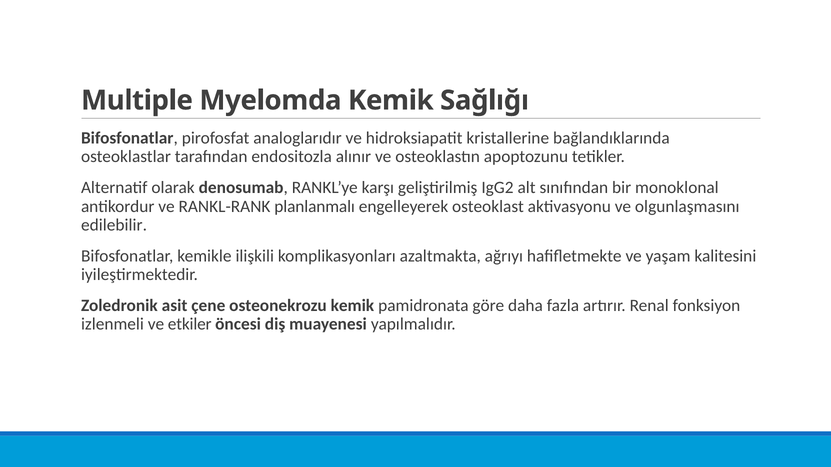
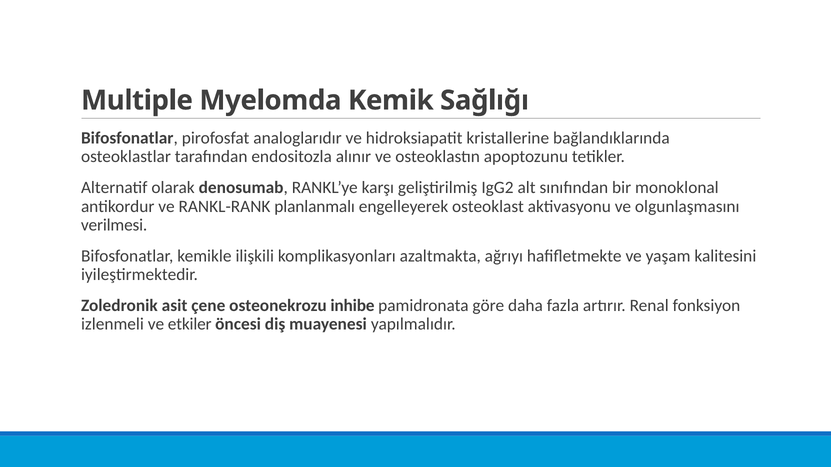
edilebilir: edilebilir -> verilmesi
osteonekrozu kemik: kemik -> inhibe
